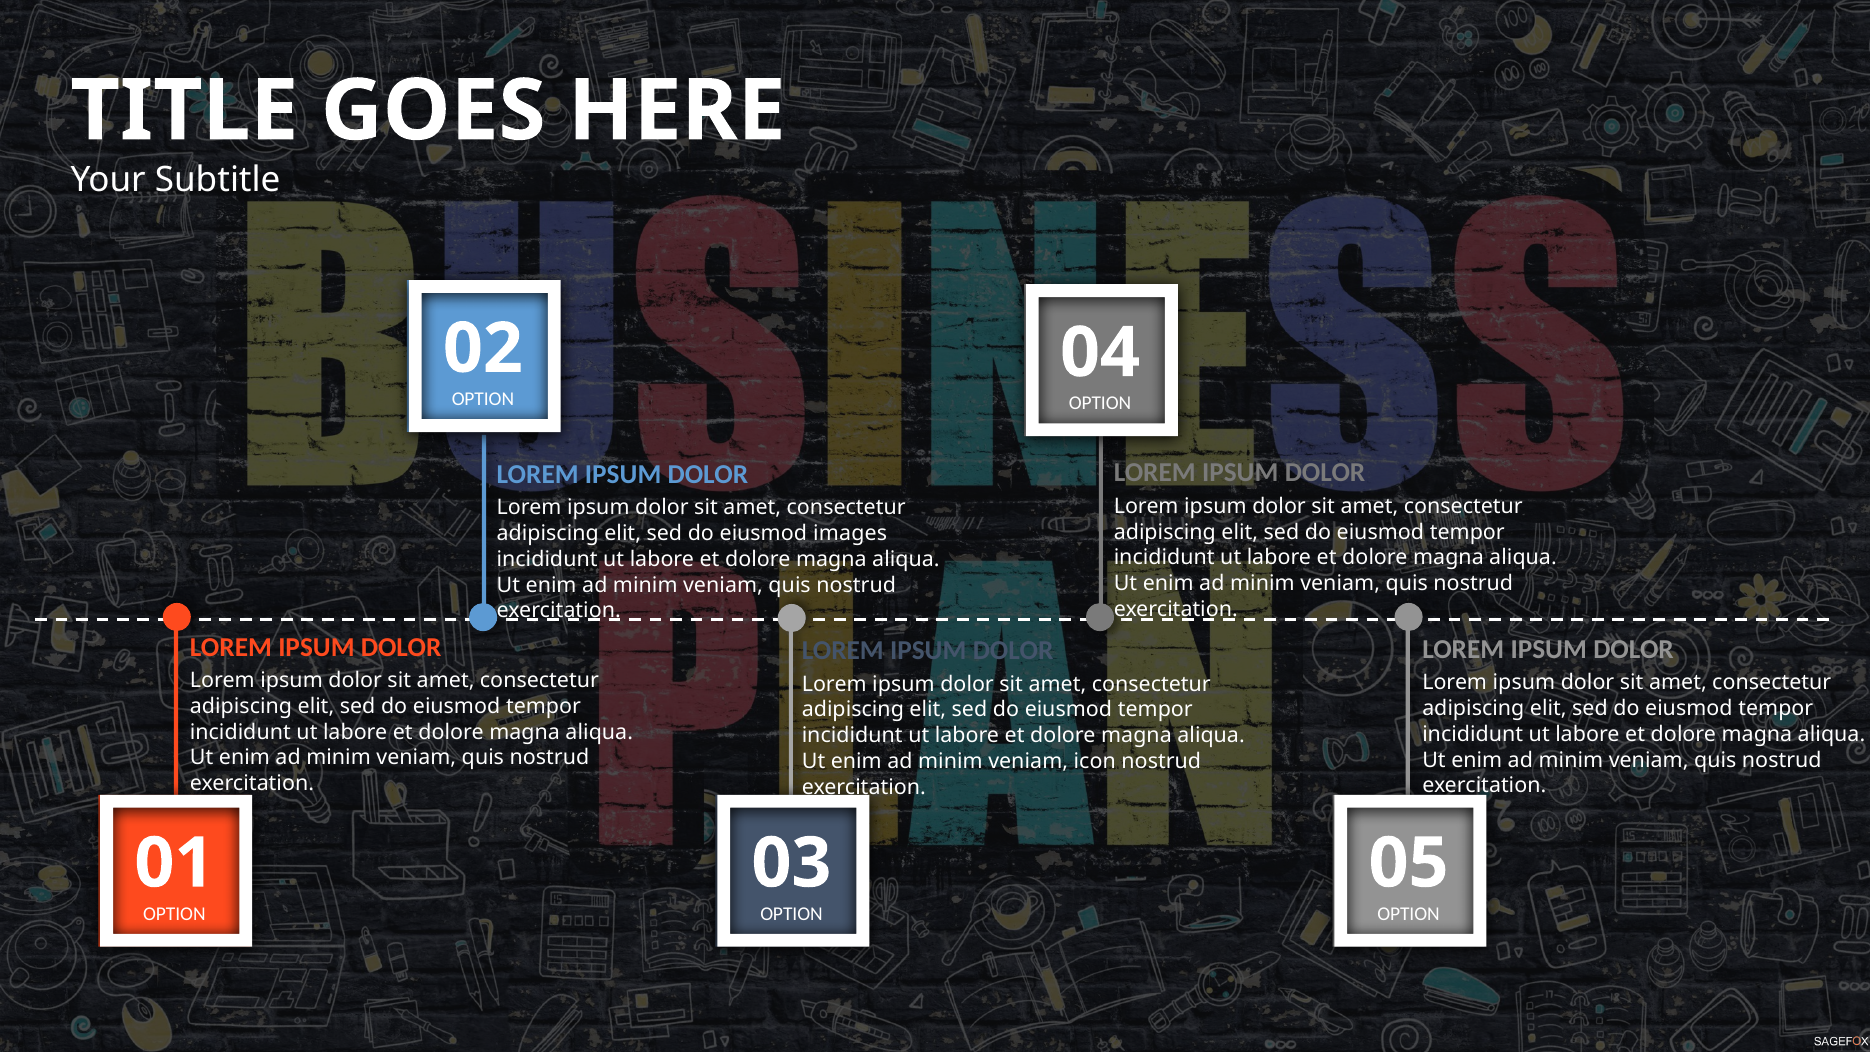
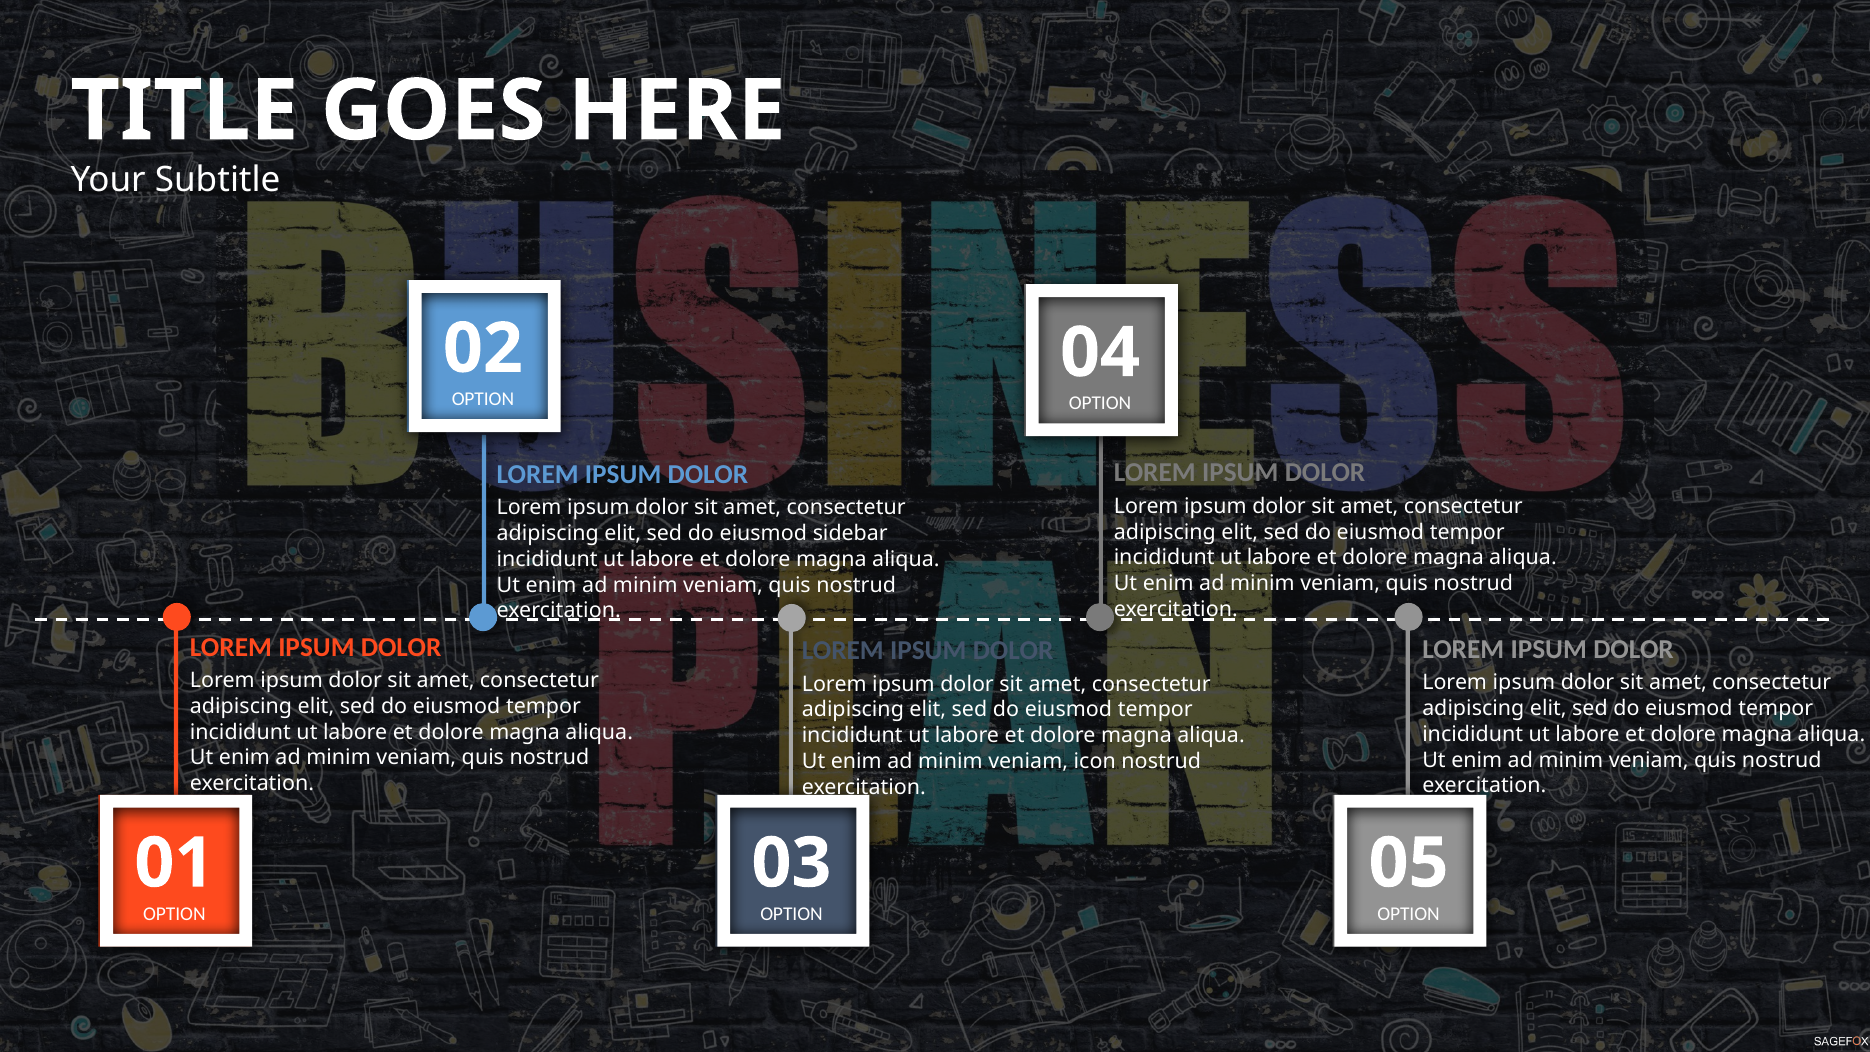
images: images -> sidebar
